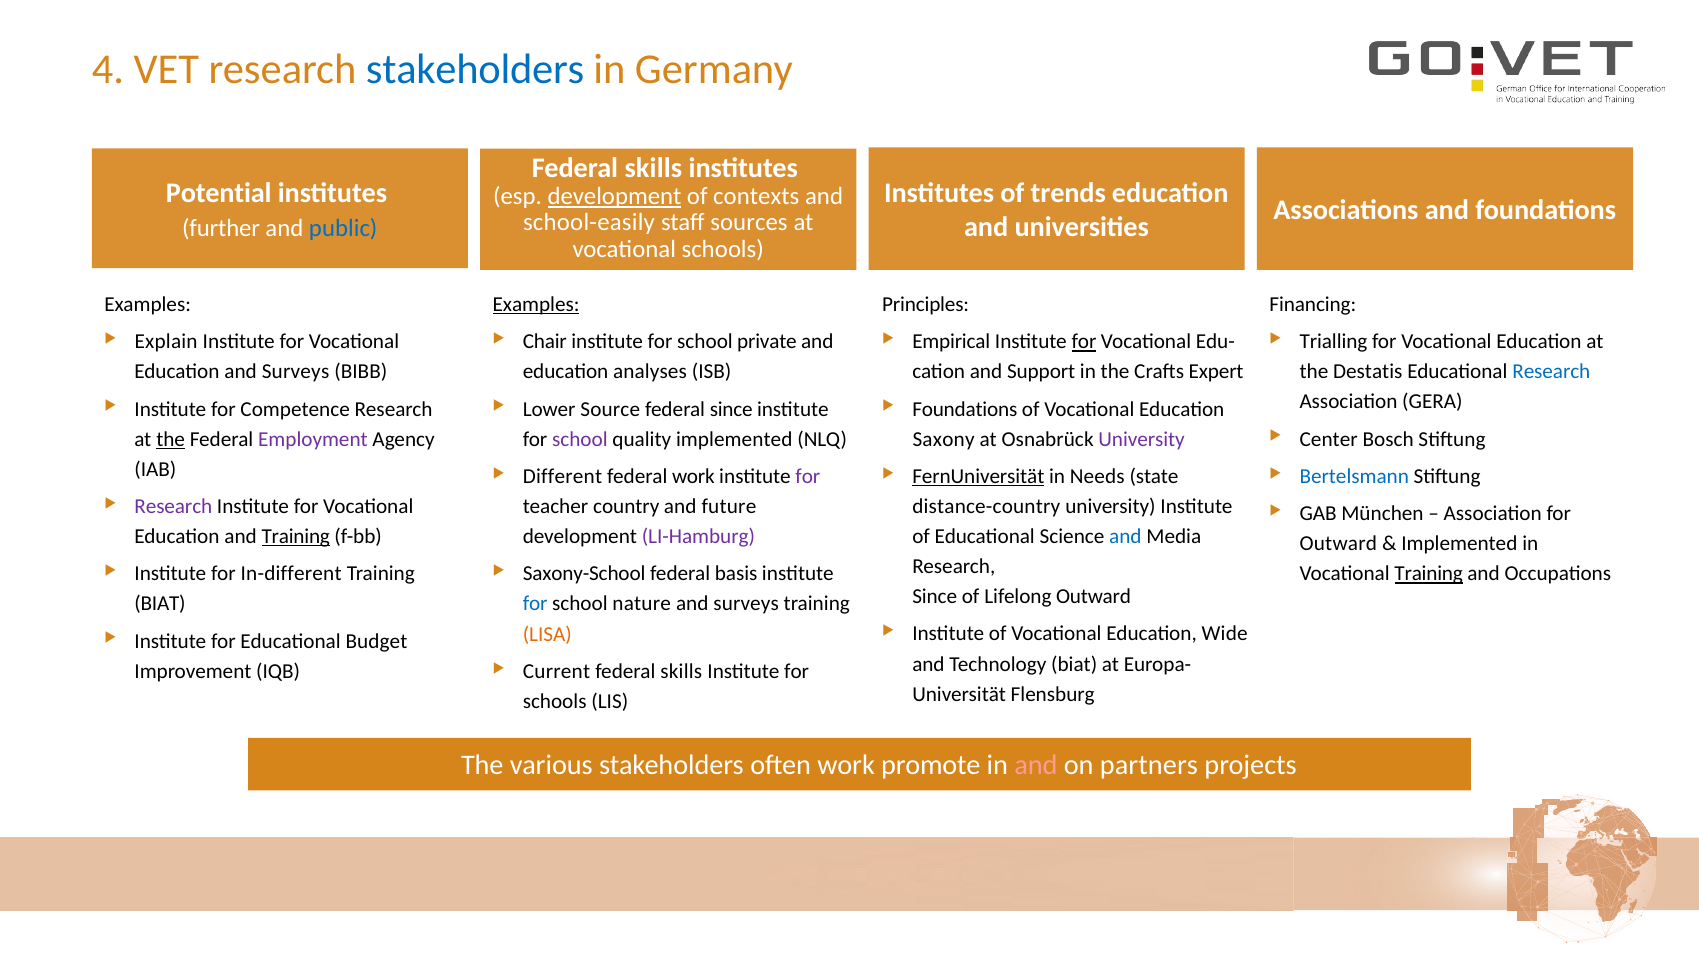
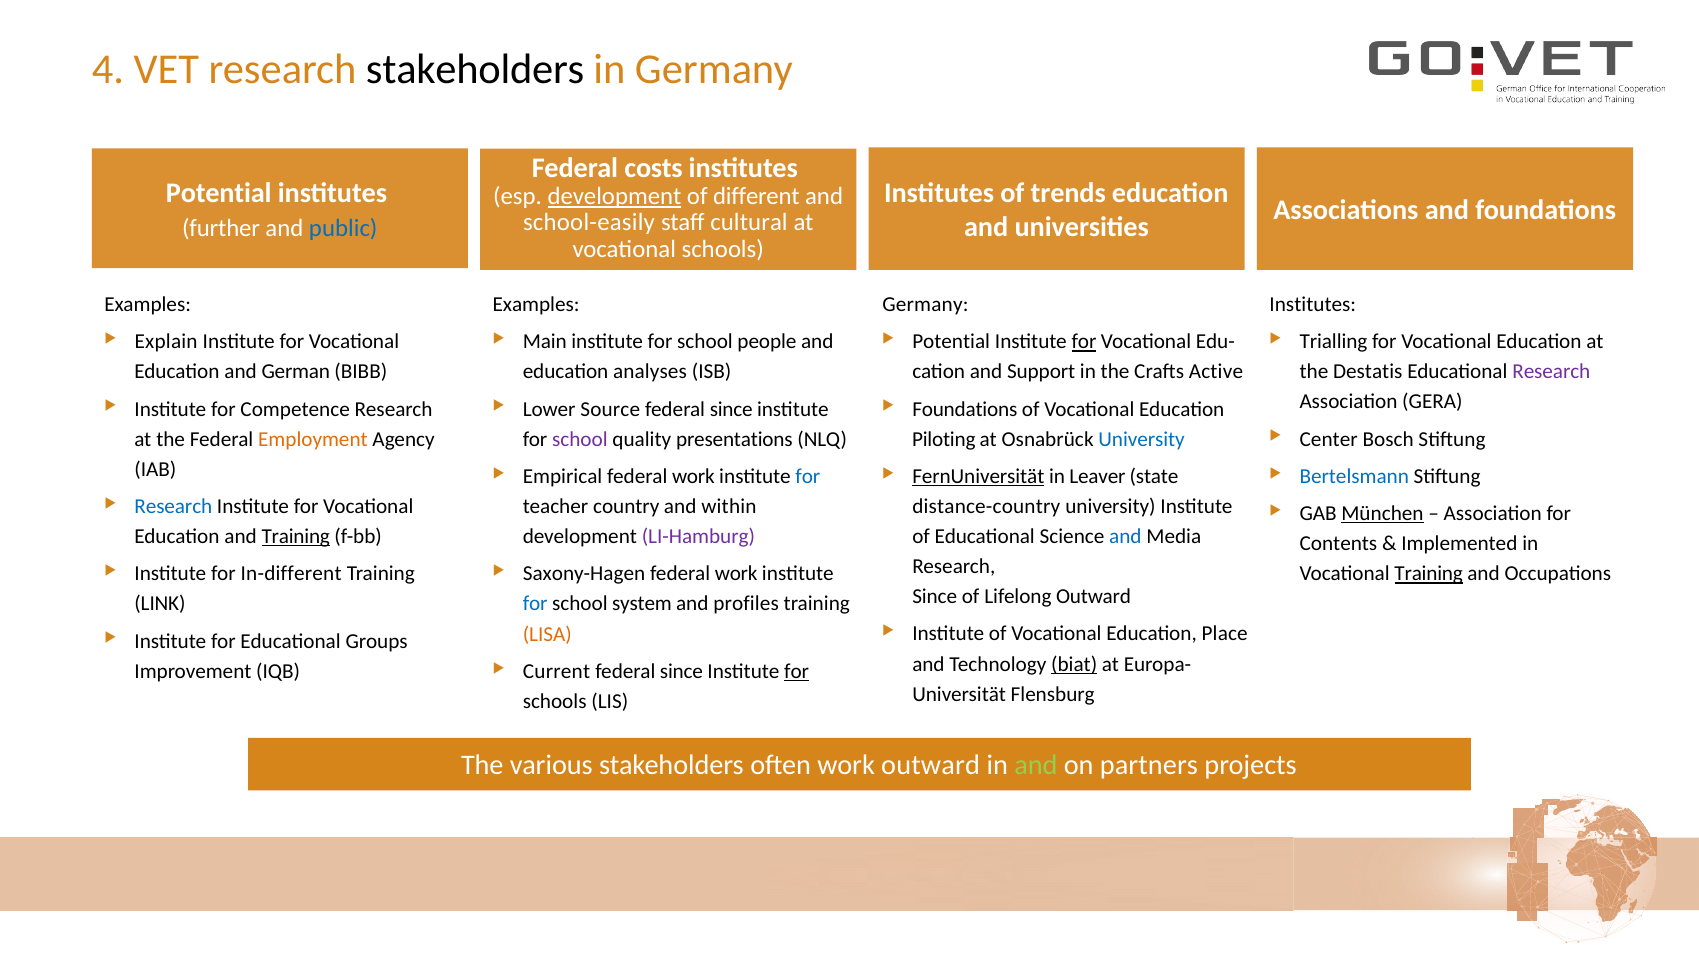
stakeholders at (475, 70) colour: blue -> black
skills at (653, 168): skills -> costs
contexts: contexts -> different
sources: sources -> cultural
Principles at (926, 304): Principles -> Germany
Financing at (1313, 304): Financing -> Institutes
Examples at (536, 305) underline: present -> none
Chair: Chair -> Main
private: private -> people
Empirical at (951, 342): Empirical -> Potential
Expert: Expert -> Active
Research at (1551, 372) colour: blue -> purple
Education and Surveys: Surveys -> German
the at (171, 439) underline: present -> none
Employment colour: purple -> orange
quality implemented: implemented -> presentations
Saxony: Saxony -> Piloting
University at (1142, 439) colour: purple -> blue
Needs: Needs -> Leaver
Different: Different -> Empirical
for at (808, 476) colour: purple -> blue
future: future -> within
Research at (173, 506) colour: purple -> blue
München underline: none -> present
Outward at (1338, 543): Outward -> Contents
Saxony-School: Saxony-School -> Saxony-Hagen
basis at (736, 574): basis -> work
BIAT at (160, 604): BIAT -> LINK
nature: nature -> system
surveys at (746, 604): surveys -> profiles
Wide: Wide -> Place
Budget: Budget -> Groups
biat at (1074, 664) underline: none -> present
skills at (681, 671): skills -> since
for at (797, 671) underline: none -> present
work promote: promote -> outward
and at (1036, 765) colour: pink -> light green
